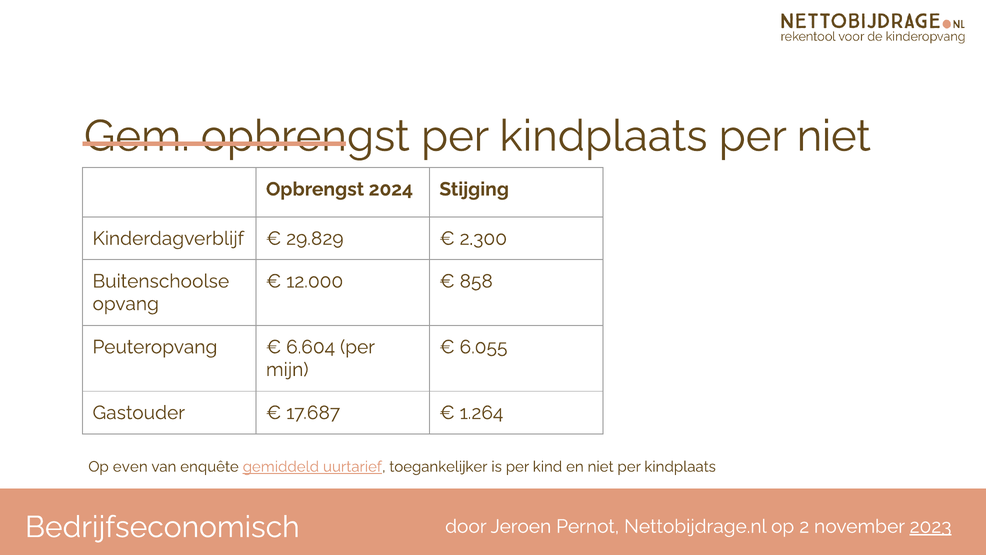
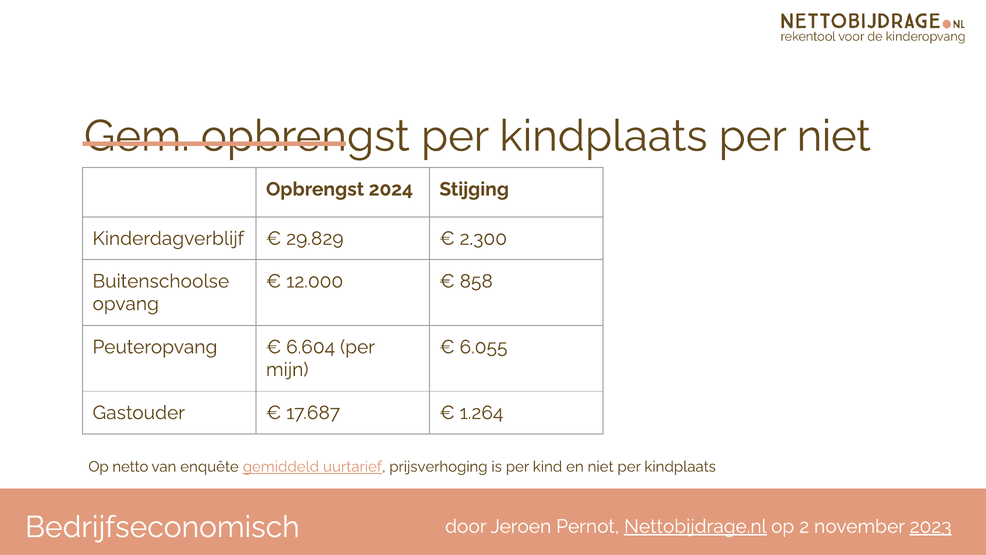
even: even -> netto
toegankelijker: toegankelijker -> prijsverhoging
Nettobijdrage.nl underline: none -> present
